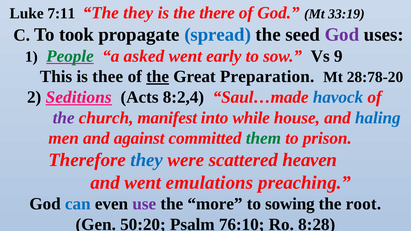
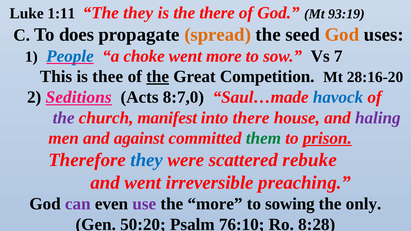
7:11: 7:11 -> 1:11
33:19: 33:19 -> 93:19
took: took -> does
spread colour: blue -> orange
God at (342, 35) colour: purple -> orange
People colour: green -> blue
asked: asked -> choke
went early: early -> more
9: 9 -> 7
Preparation: Preparation -> Competition
28:78-20: 28:78-20 -> 28:16-20
8:2,4: 8:2,4 -> 8:7,0
into while: while -> there
haling colour: blue -> purple
prison underline: none -> present
heaven: heaven -> rebuke
emulations: emulations -> irreversible
can colour: blue -> purple
root: root -> only
